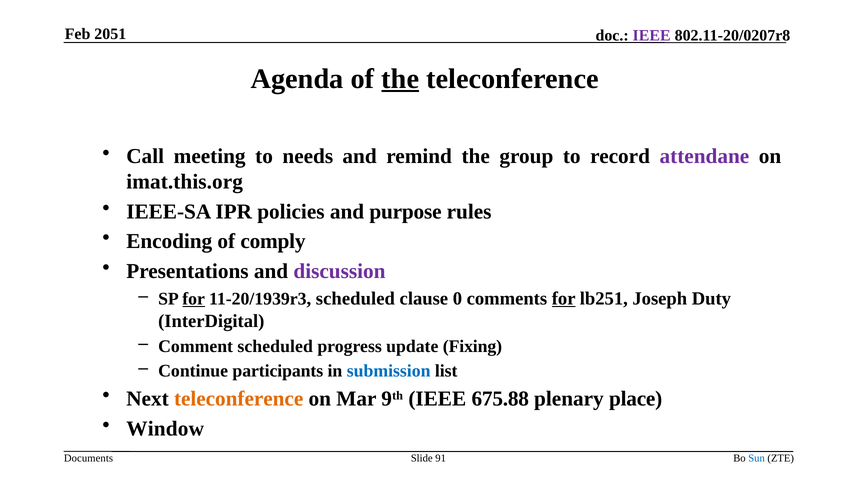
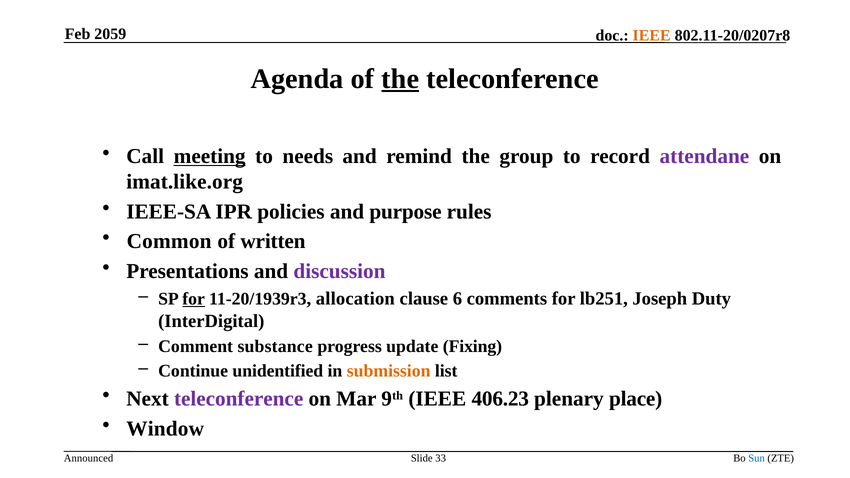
2051: 2051 -> 2059
IEEE at (652, 35) colour: purple -> orange
meeting underline: none -> present
imat.this.org: imat.this.org -> imat.like.org
Encoding: Encoding -> Common
comply: comply -> written
11-20/1939r3 scheduled: scheduled -> allocation
0: 0 -> 6
for at (564, 299) underline: present -> none
Comment scheduled: scheduled -> substance
participants: participants -> unidentified
submission colour: blue -> orange
teleconference at (239, 399) colour: orange -> purple
675.88: 675.88 -> 406.23
Documents: Documents -> Announced
91: 91 -> 33
